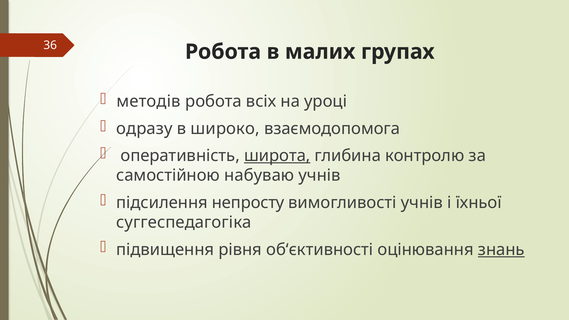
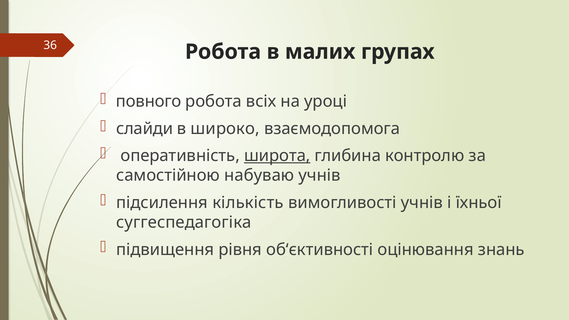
методів: методів -> повного
одразу: одразу -> слайди
непросту: непросту -> кількість
знань underline: present -> none
